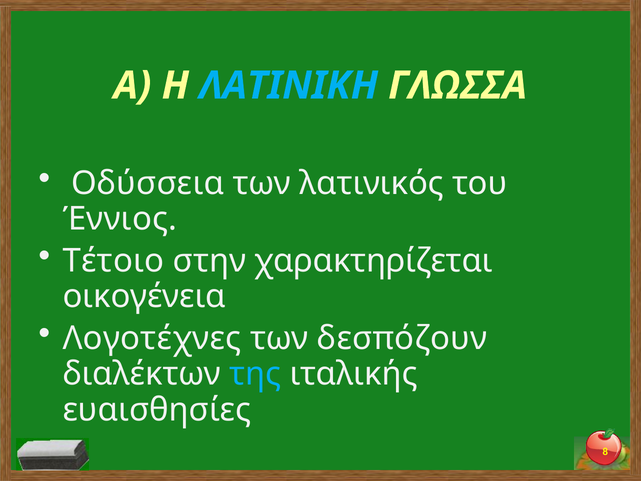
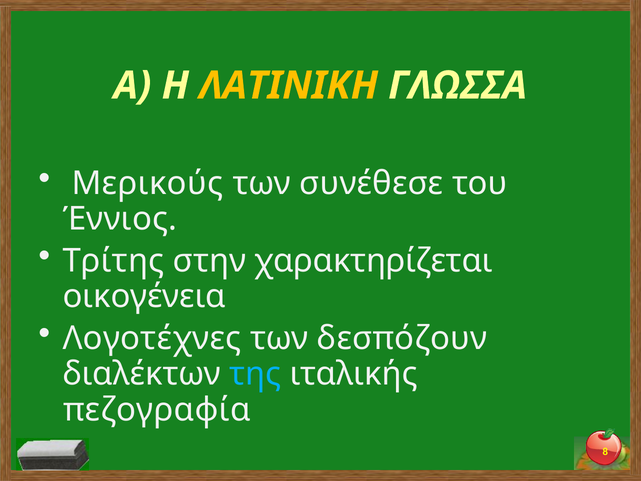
ΛΑΤΙΝΙΚΗ colour: light blue -> yellow
Οδύσσεια: Οδύσσεια -> Μερικούς
λατινικός: λατινικός -> συνέθεσε
Τέτοιο: Τέτοιο -> Τρίτης
ευαισθησίες: ευαισθησίες -> πεζογραφία
